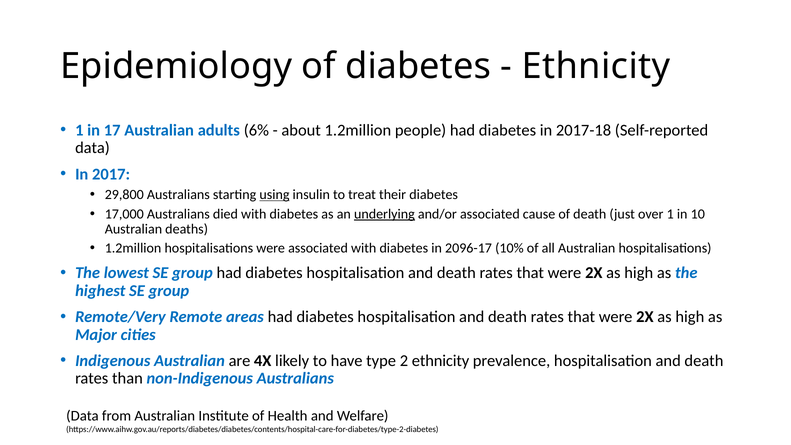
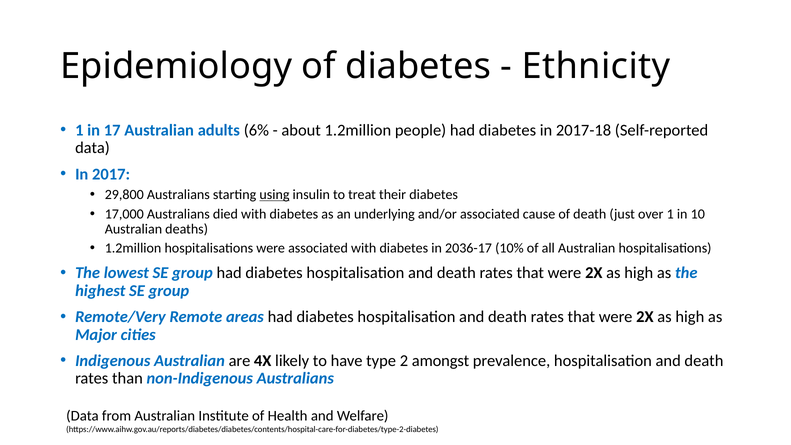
underlying underline: present -> none
2096-17: 2096-17 -> 2036-17
2 ethnicity: ethnicity -> amongst
